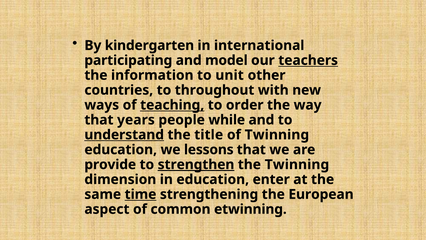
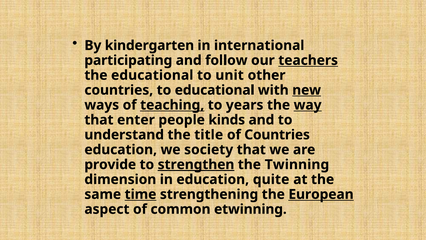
model: model -> follow
the information: information -> educational
to throughout: throughout -> educational
new underline: none -> present
order: order -> years
way underline: none -> present
years: years -> enter
while: while -> kinds
understand underline: present -> none
of Twinning: Twinning -> Countries
lessons: lessons -> society
enter: enter -> quite
European underline: none -> present
